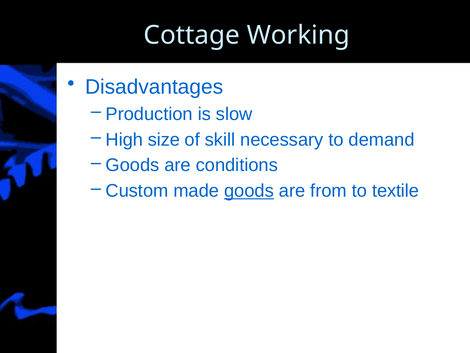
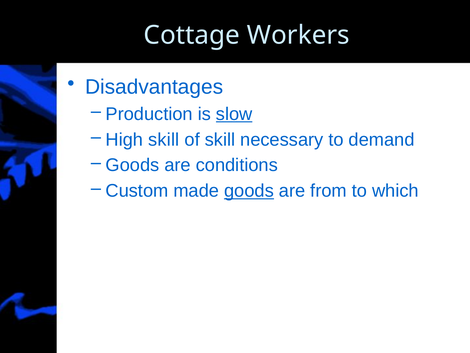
Working: Working -> Workers
slow underline: none -> present
High size: size -> skill
textile: textile -> which
